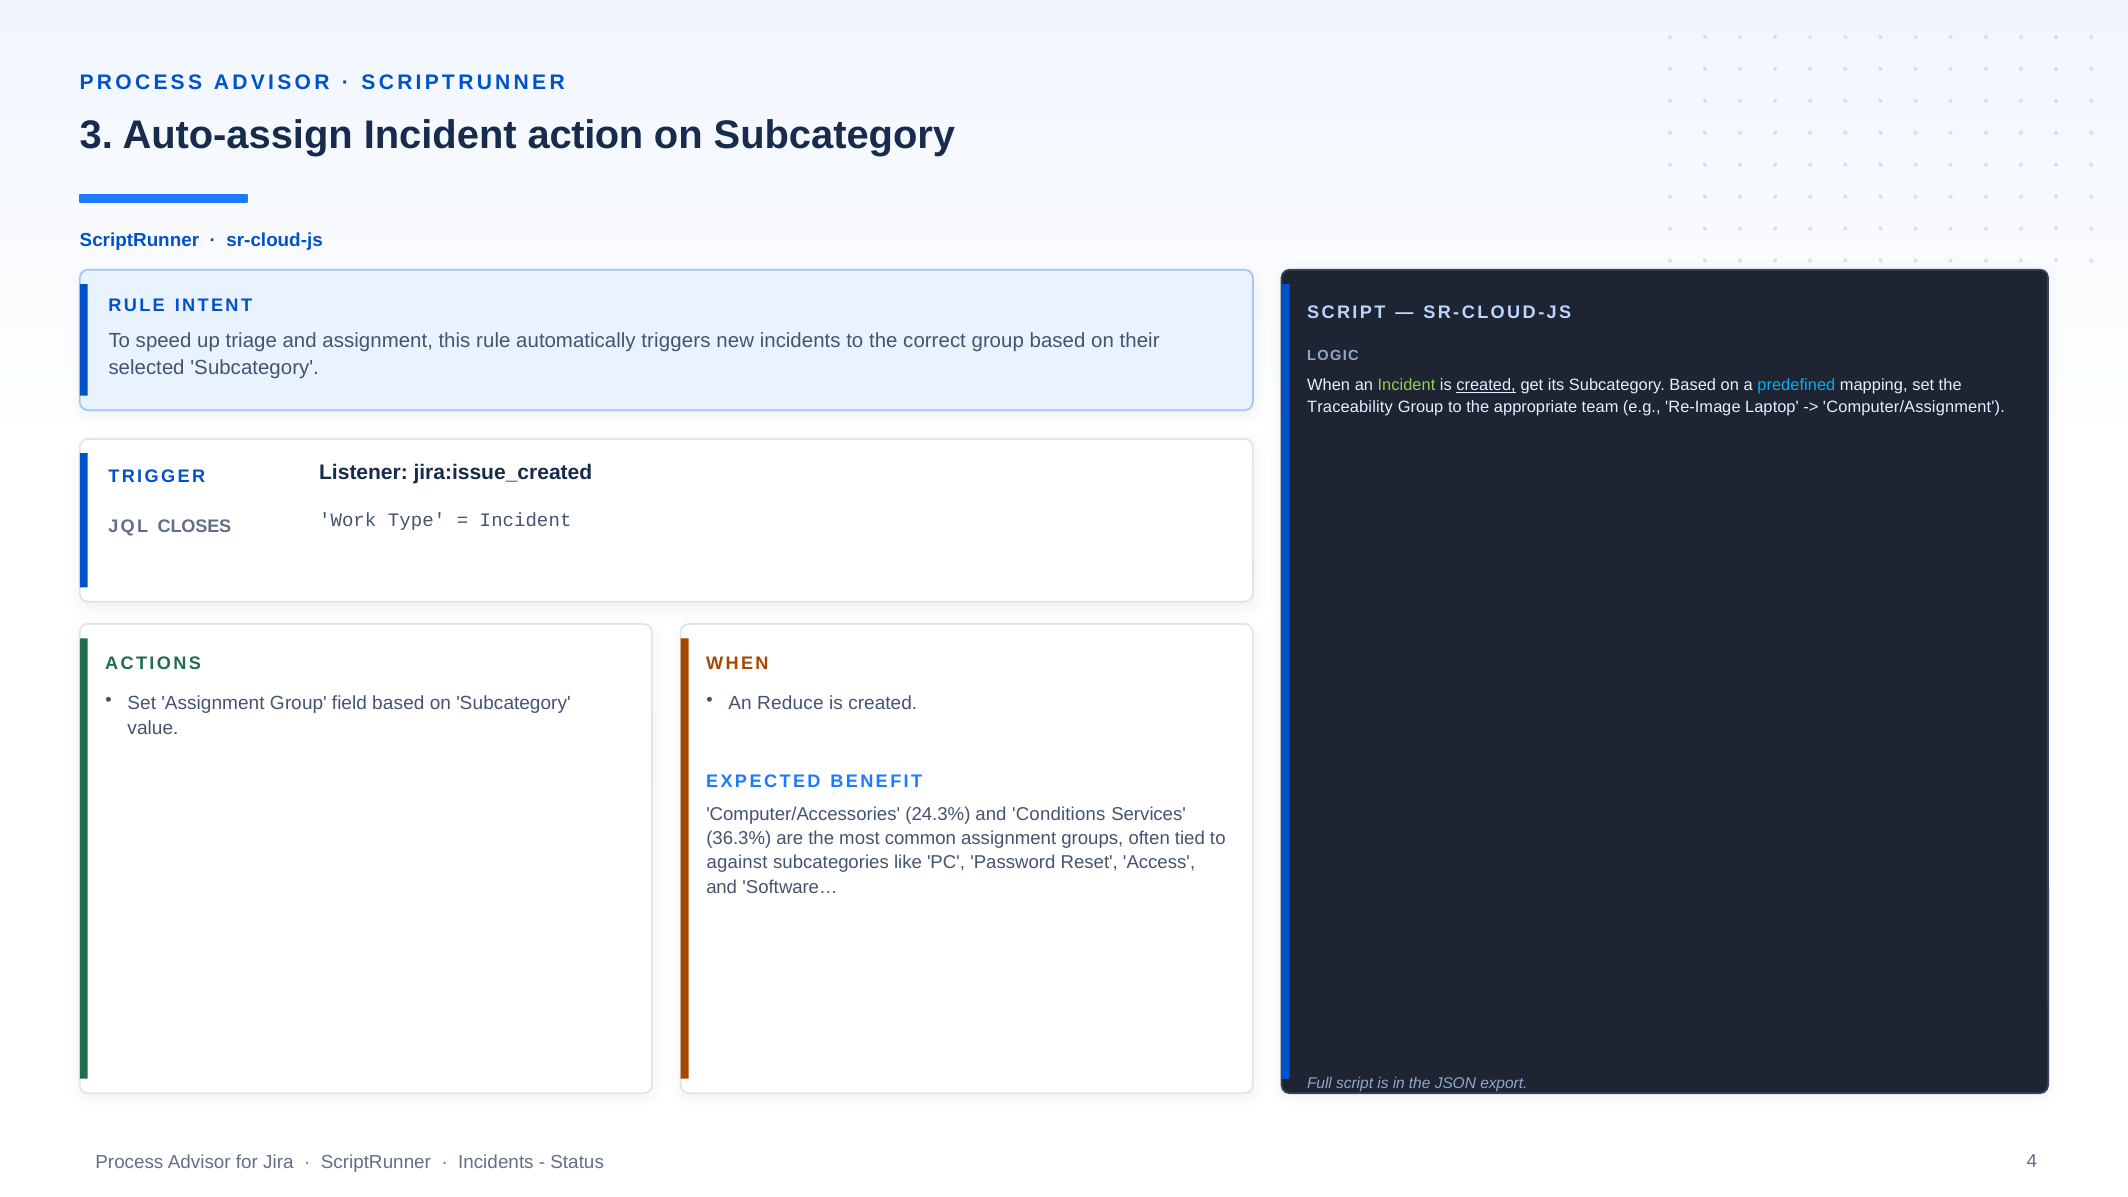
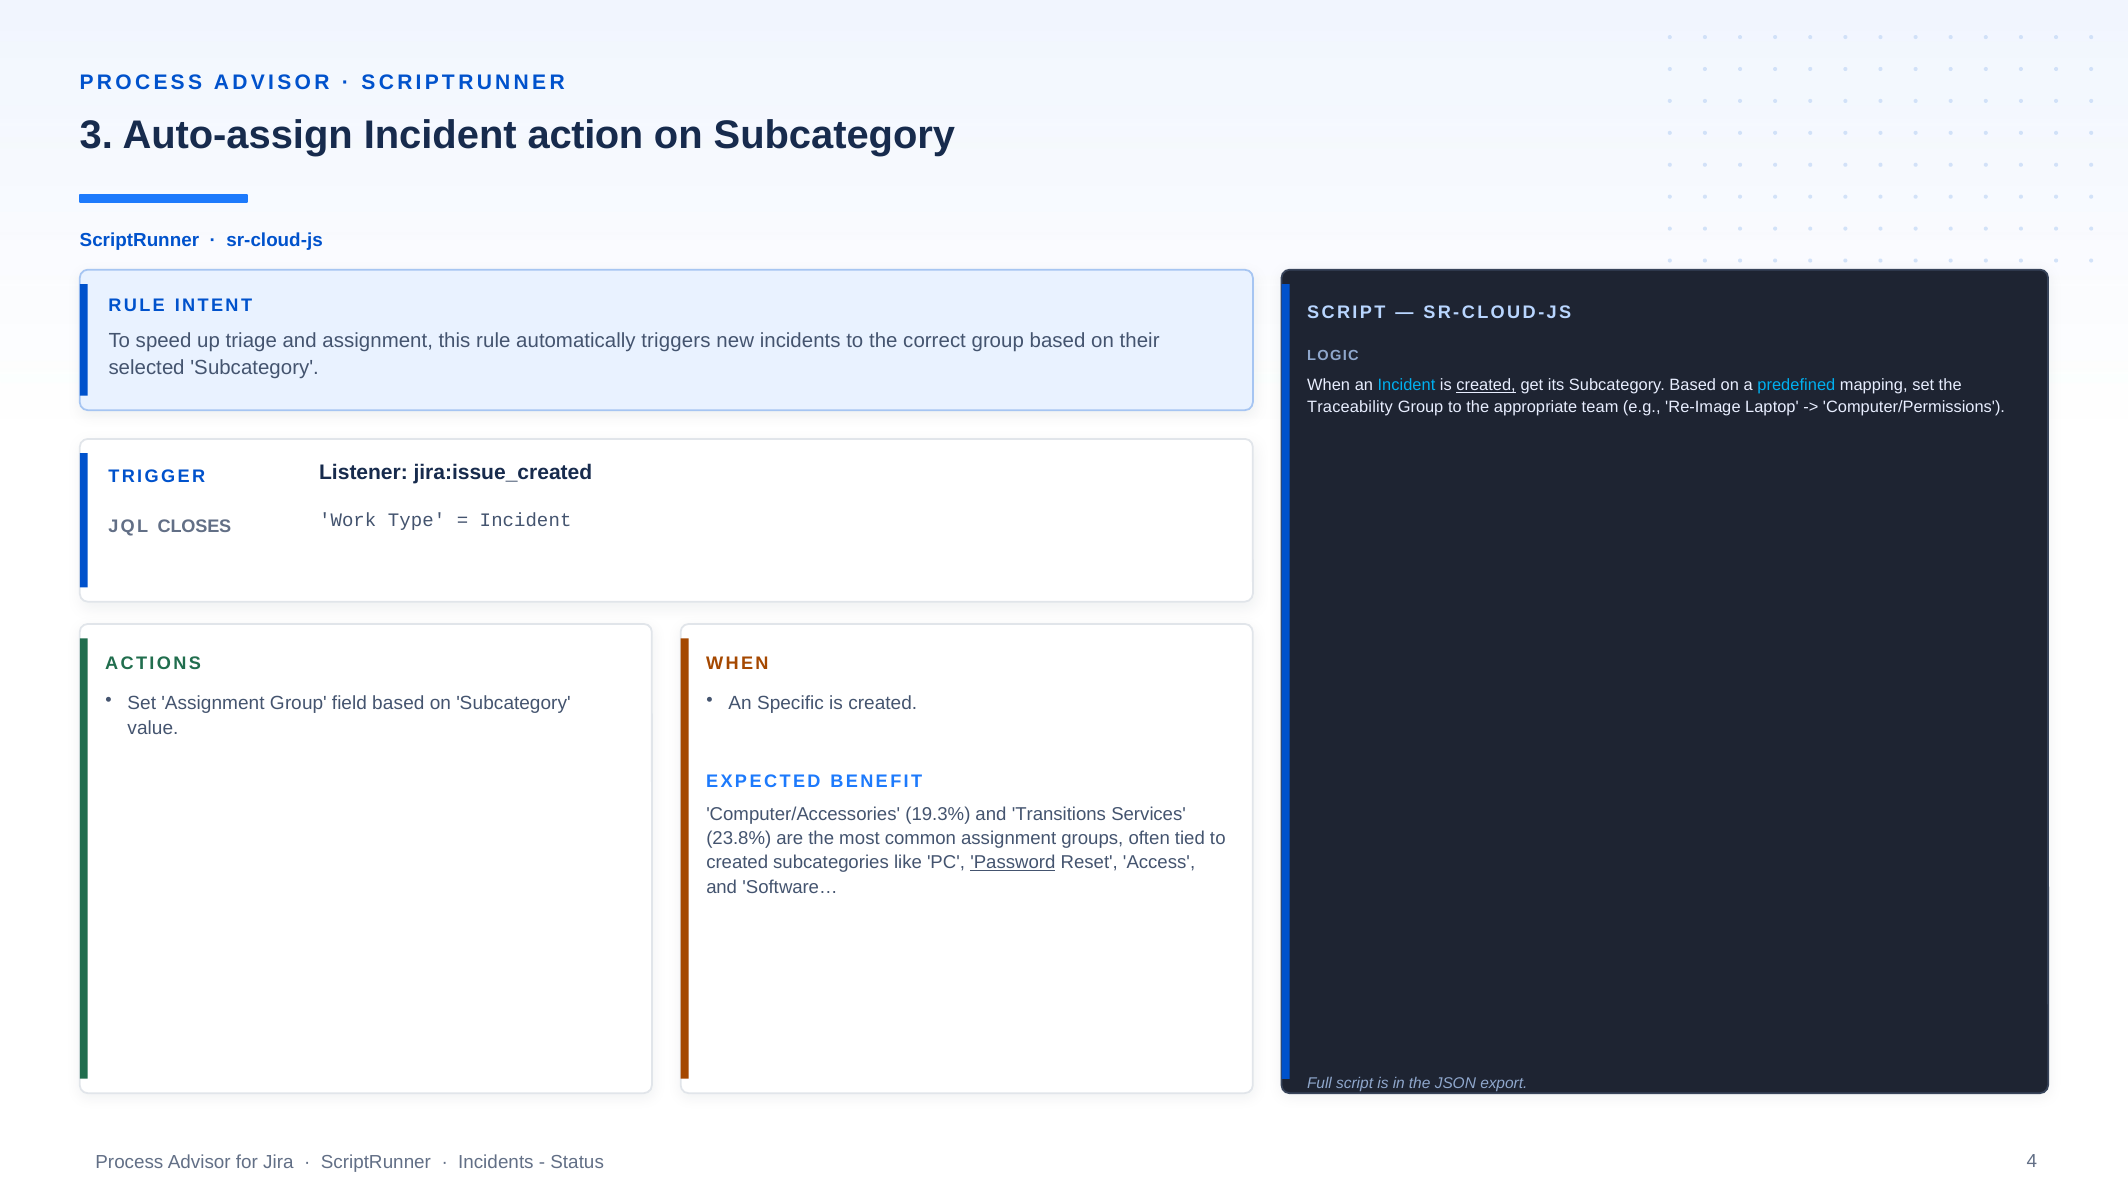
Incident at (1406, 385) colour: light green -> light blue
Computer/Assignment: Computer/Assignment -> Computer/Permissions
Reduce: Reduce -> Specific
24.3%: 24.3% -> 19.3%
Conditions: Conditions -> Transitions
36.3%: 36.3% -> 23.8%
against at (737, 863): against -> created
Password underline: none -> present
